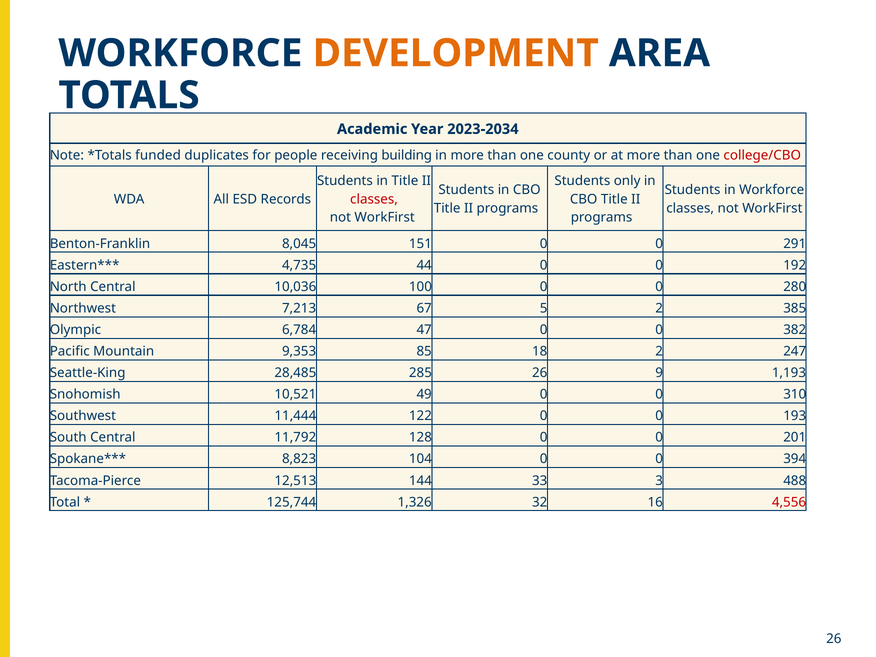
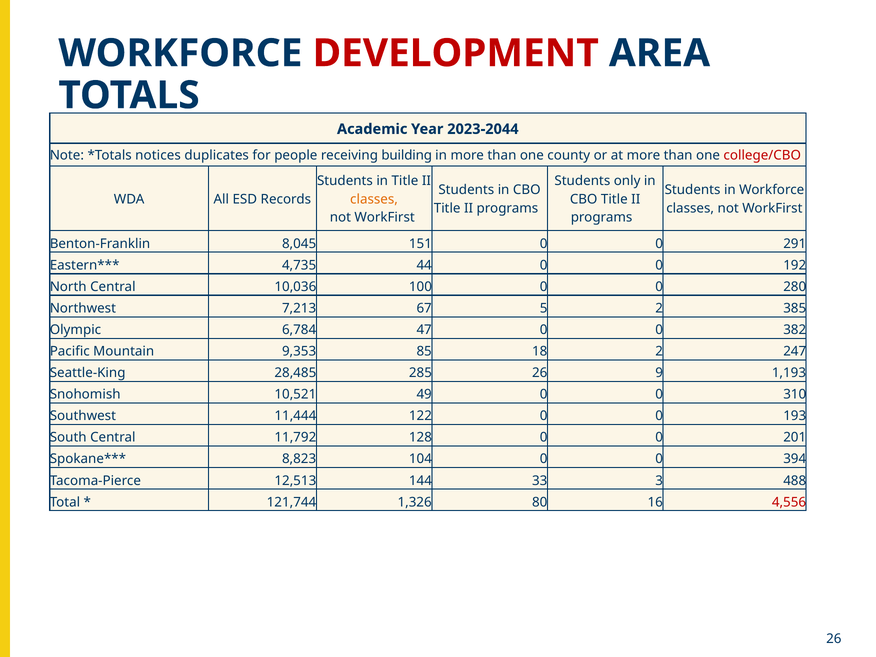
DEVELOPMENT colour: orange -> red
2023-2034: 2023-2034 -> 2023-2044
funded: funded -> notices
classes at (374, 199) colour: red -> orange
125,744: 125,744 -> 121,744
32: 32 -> 80
